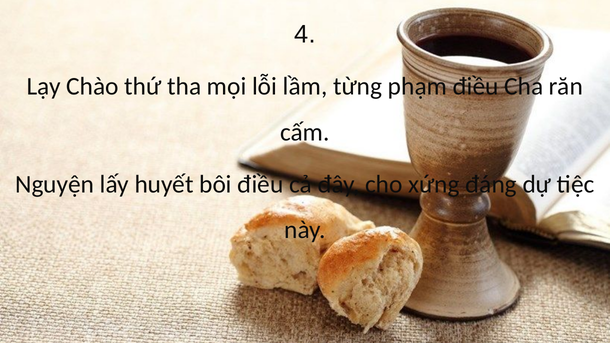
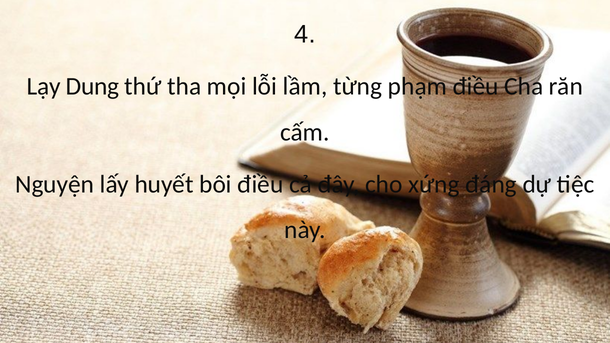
Chào: Chào -> Dung
